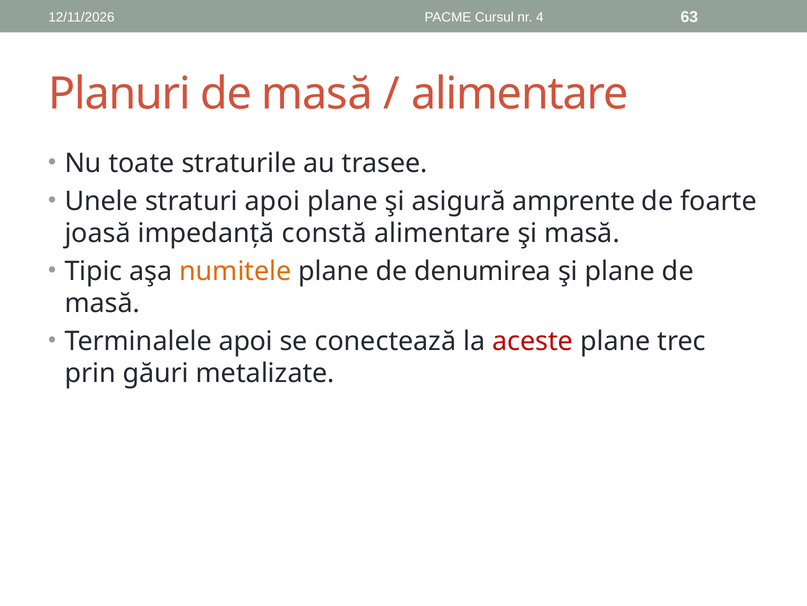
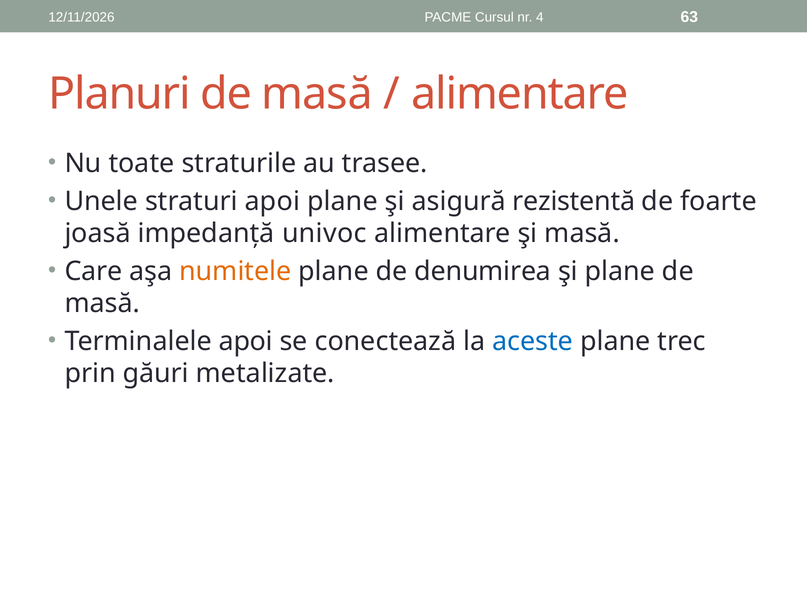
amprente: amprente -> rezistentă
constă: constă -> univoc
Tipic: Tipic -> Care
aceste colour: red -> blue
